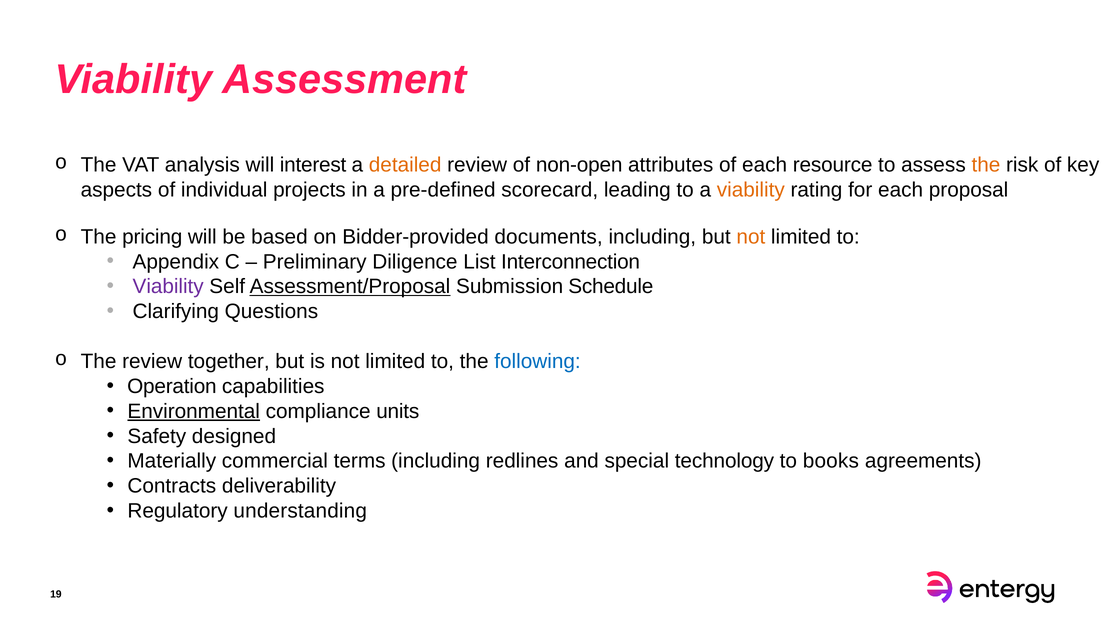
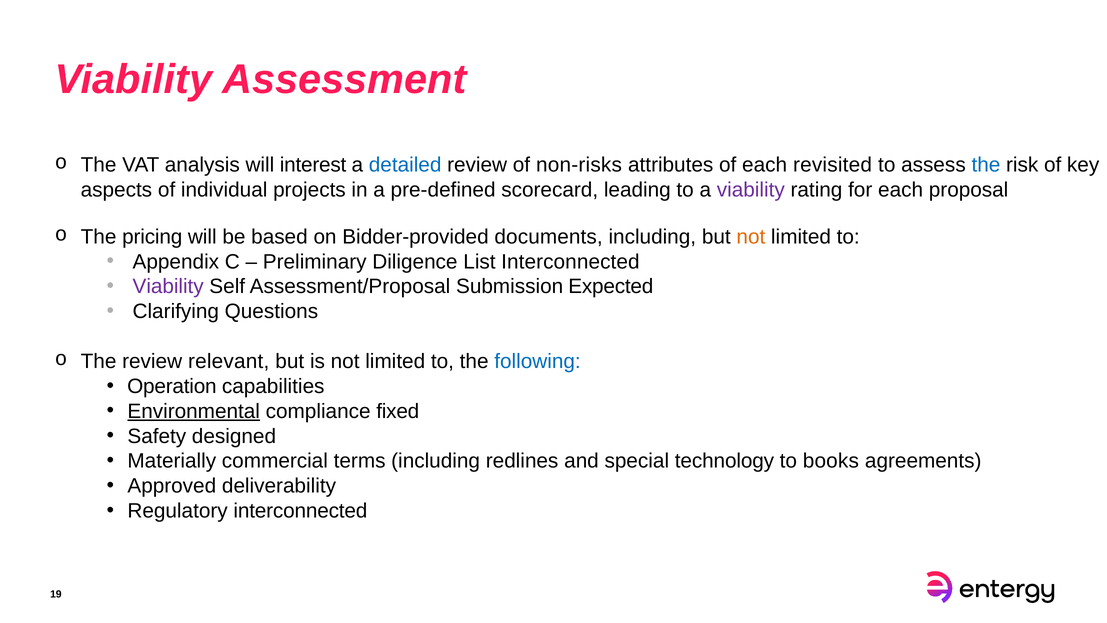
detailed colour: orange -> blue
non-open: non-open -> non-risks
resource: resource -> revisited
the at (986, 165) colour: orange -> blue
viability at (751, 190) colour: orange -> purple
List Interconnection: Interconnection -> Interconnected
Assessment/Proposal underline: present -> none
Schedule: Schedule -> Expected
together: together -> relevant
units: units -> fixed
Contracts: Contracts -> Approved
Regulatory understanding: understanding -> interconnected
